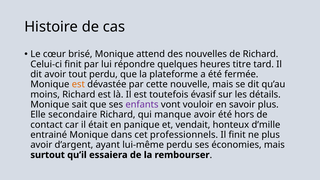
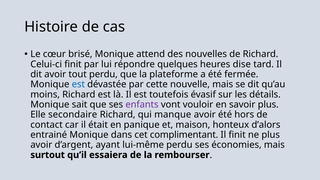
titre: titre -> dise
est at (78, 84) colour: orange -> blue
vendait: vendait -> maison
d’mille: d’mille -> d’alors
professionnels: professionnels -> complimentant
